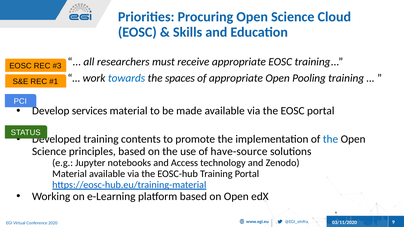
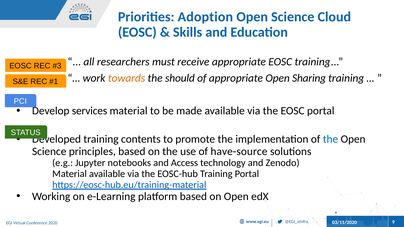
Procuring: Procuring -> Adoption
towards colour: blue -> orange
spaces: spaces -> should
Pooling: Pooling -> Sharing
